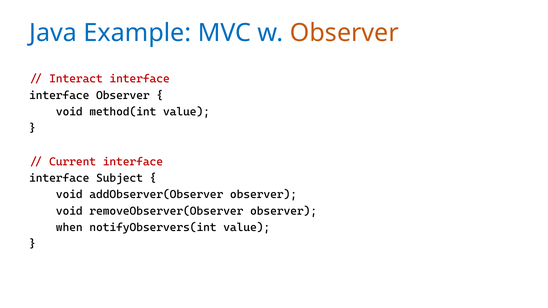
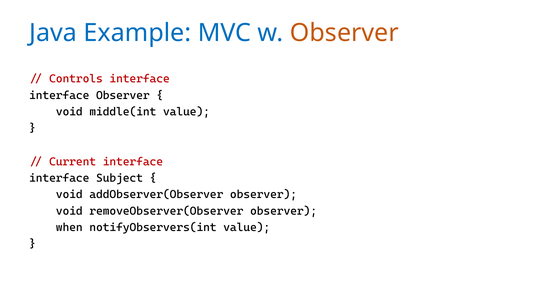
Interact: Interact -> Controls
method(int: method(int -> middle(int
